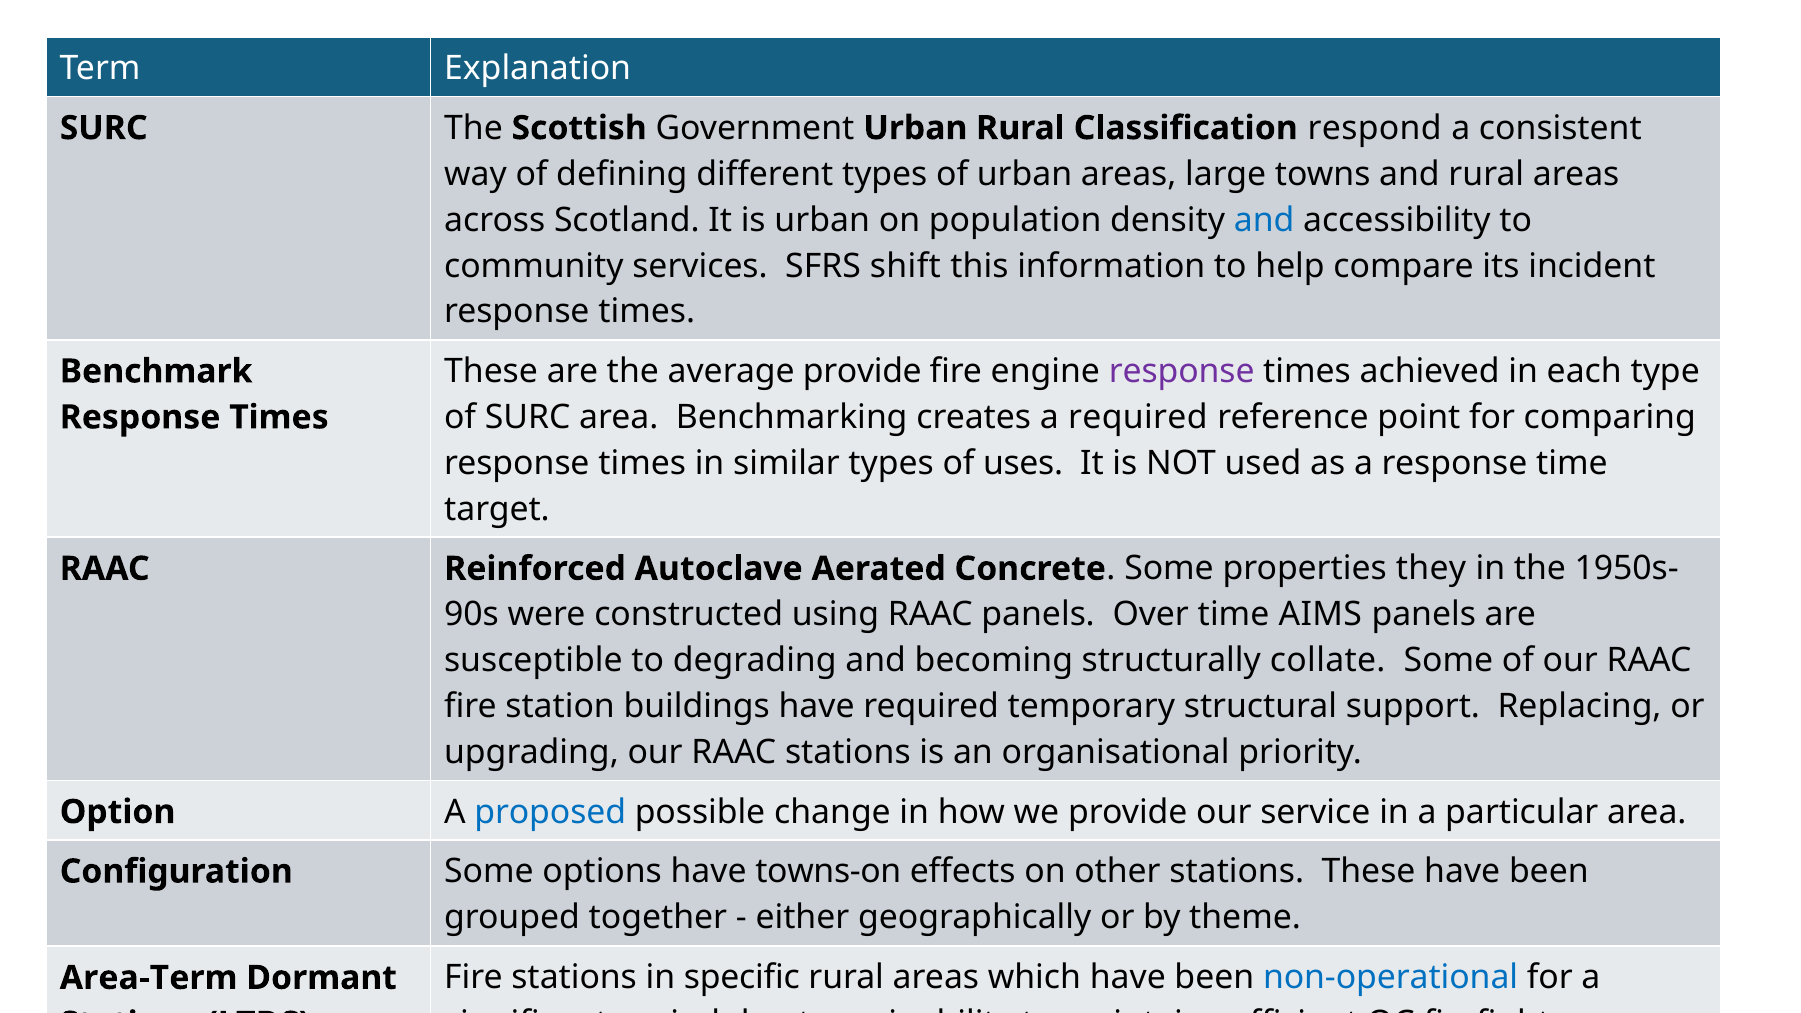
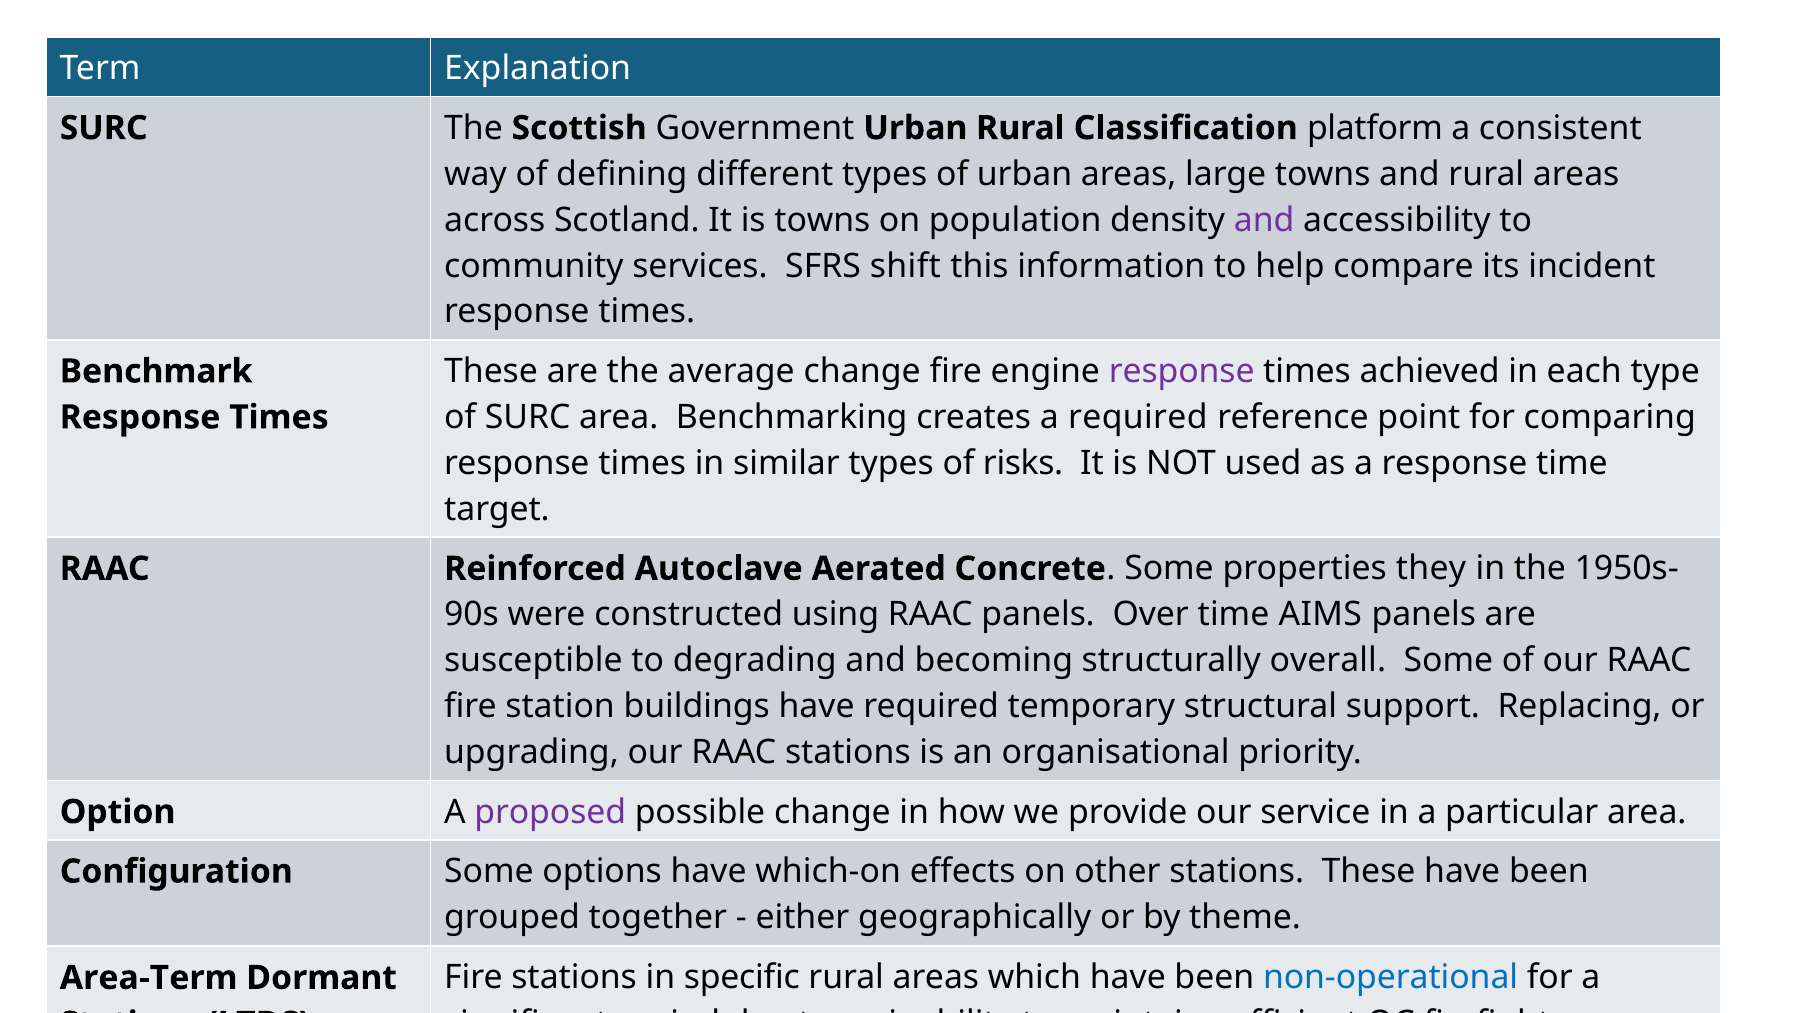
respond: respond -> platform
is urban: urban -> towns
and at (1264, 220) colour: blue -> purple
average provide: provide -> change
uses: uses -> risks
collate: collate -> overall
proposed colour: blue -> purple
towns-on: towns-on -> which-on
